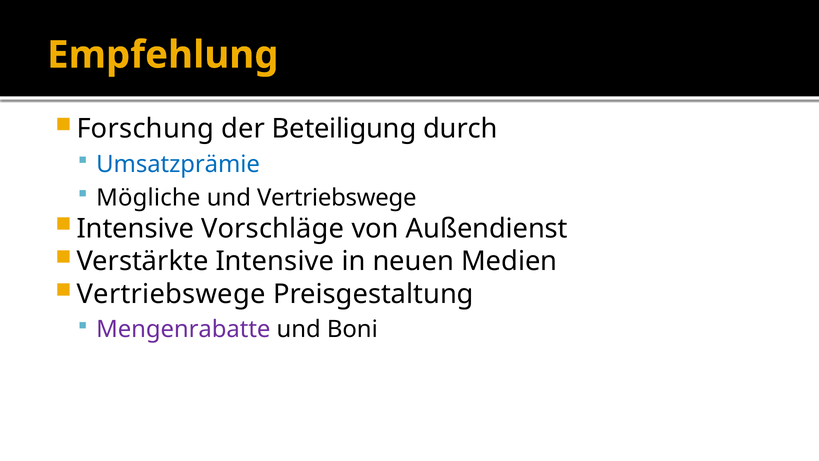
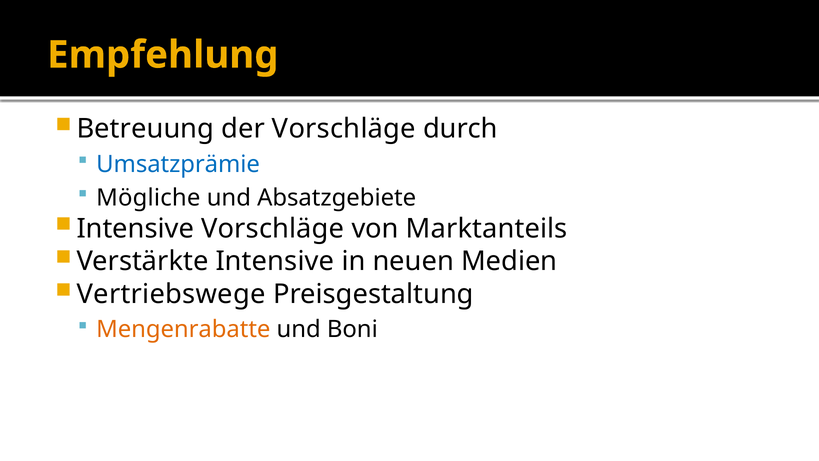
Forschung: Forschung -> Betreuung
der Beteiligung: Beteiligung -> Vorschläge
und Vertriebswege: Vertriebswege -> Absatzgebiete
Außendienst: Außendienst -> Marktanteils
Mengenrabatte colour: purple -> orange
